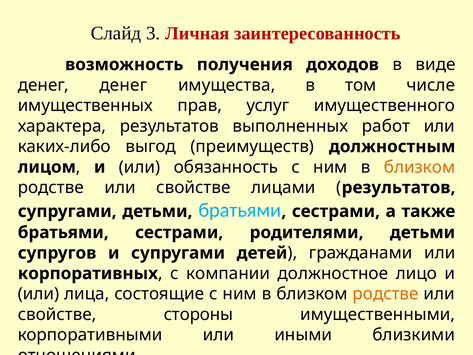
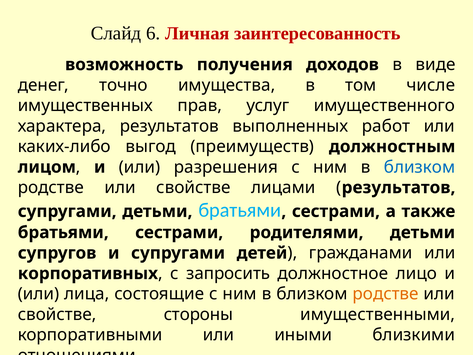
3: 3 -> 6
денег денег: денег -> точно
обязанность: обязанность -> разрешения
близком at (420, 167) colour: orange -> blue
компании: компании -> запросить
